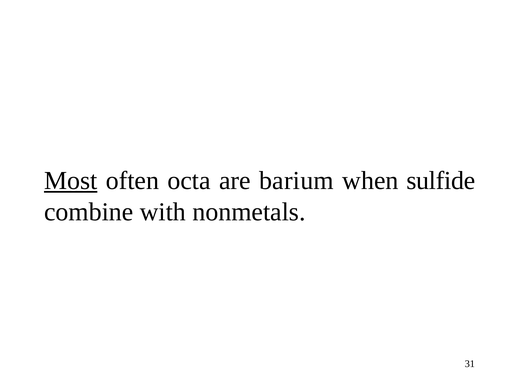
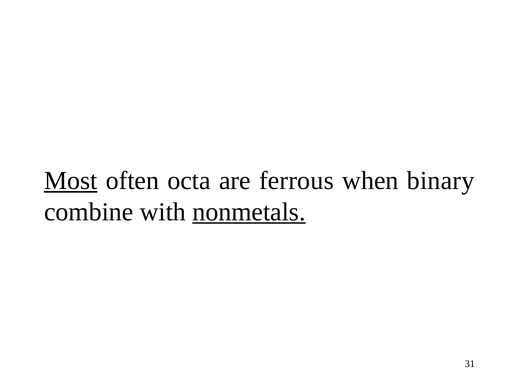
barium: barium -> ferrous
sulfide: sulfide -> binary
nonmetals underline: none -> present
